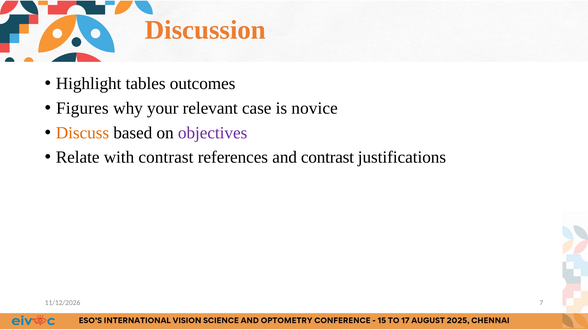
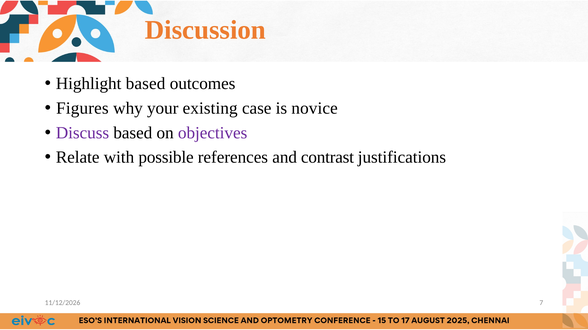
Highlight tables: tables -> based
relevant: relevant -> existing
Discuss colour: orange -> purple
with contrast: contrast -> possible
